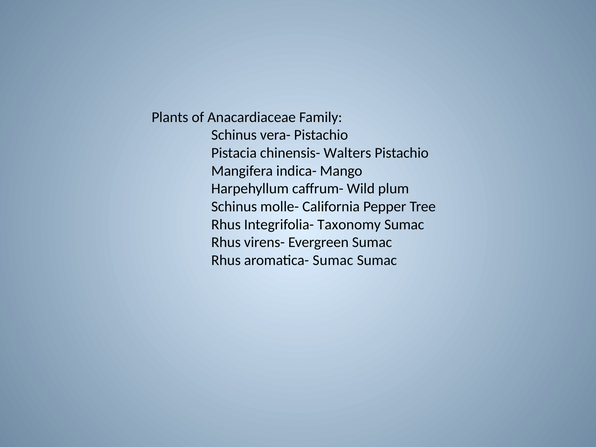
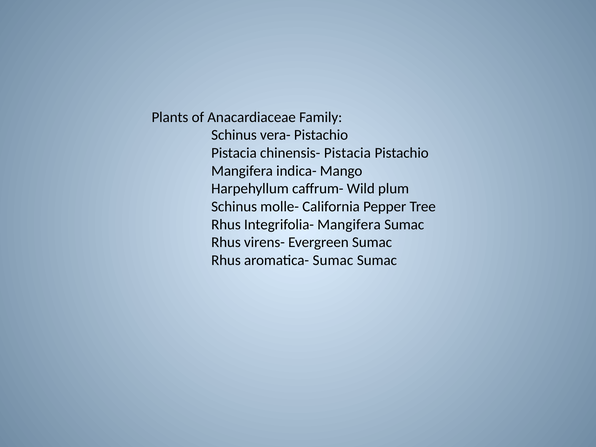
chinensis- Walters: Walters -> Pistacia
Integrifolia- Taxonomy: Taxonomy -> Mangifera
